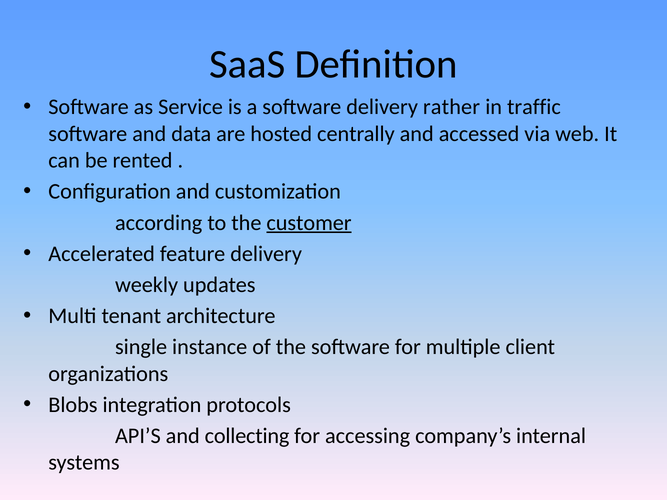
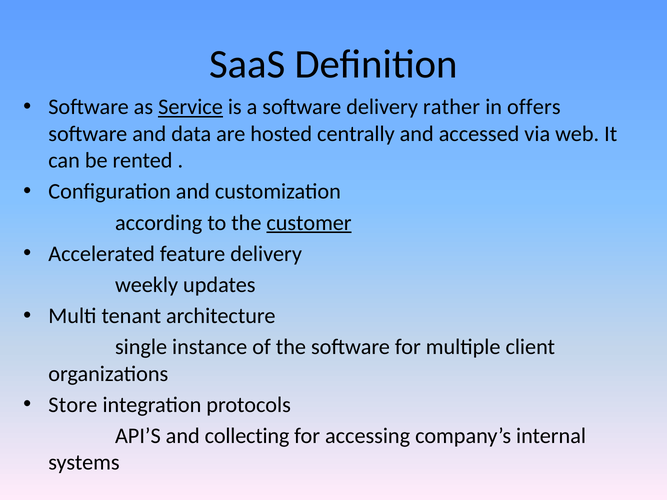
Service underline: none -> present
traffic: traffic -> offers
Blobs: Blobs -> Store
